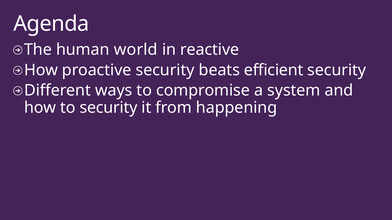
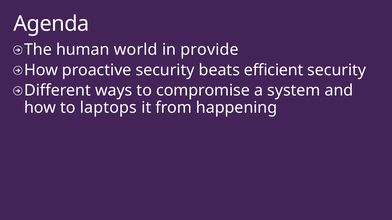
reactive: reactive -> provide
to security: security -> laptops
